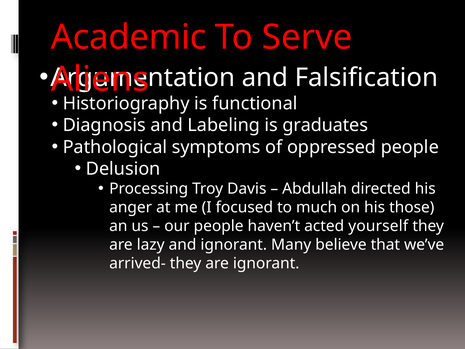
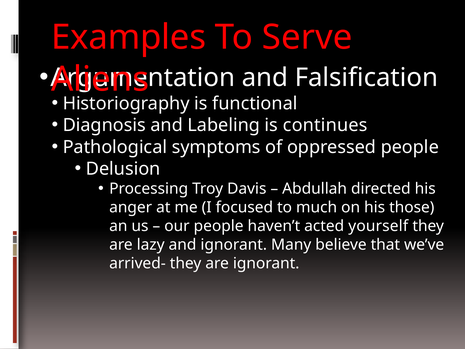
Academic: Academic -> Examples
graduates: graduates -> continues
